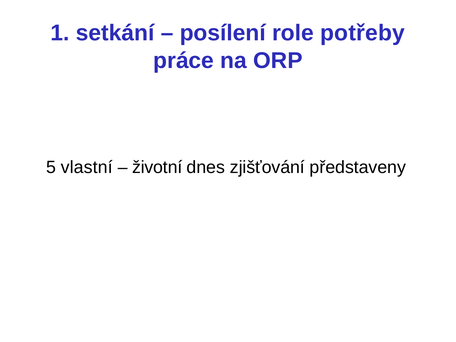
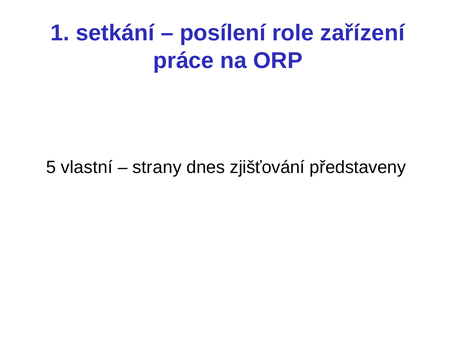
potřeby: potřeby -> zařízení
životní: životní -> strany
